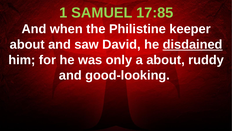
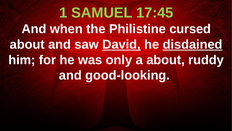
17:85: 17:85 -> 17:45
keeper: keeper -> cursed
David underline: none -> present
